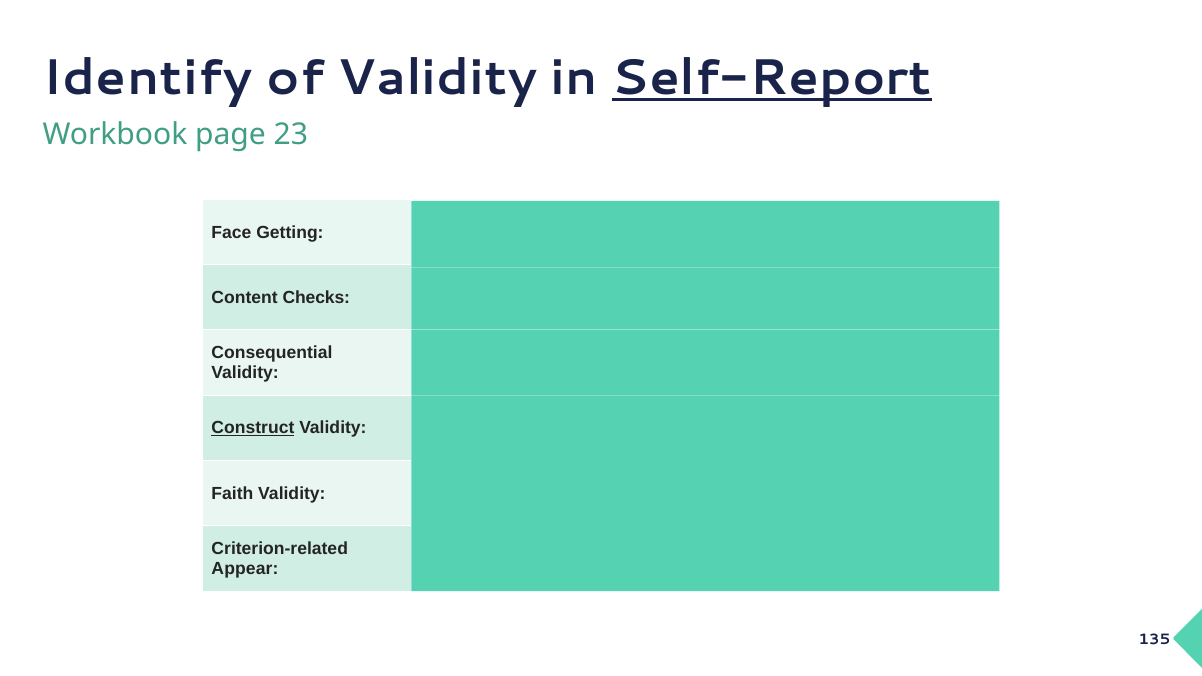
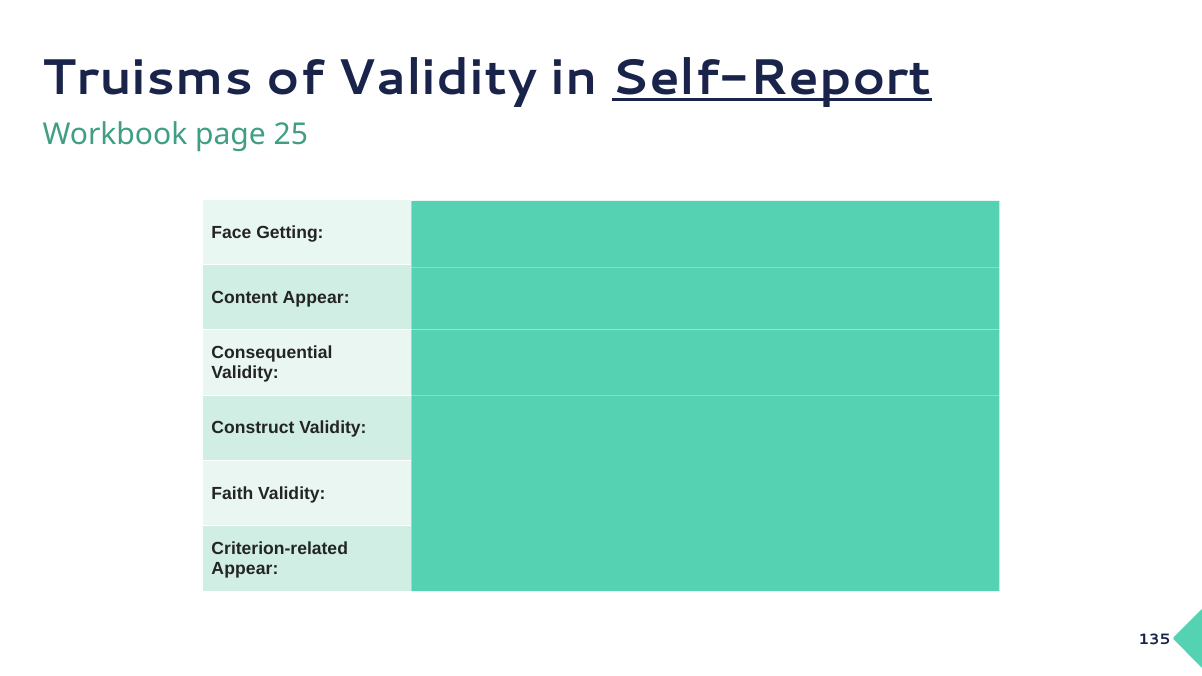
Identify: Identify -> Truisms
23: 23 -> 25
Content Checks: Checks -> Appear
Construct at (253, 428) underline: present -> none
